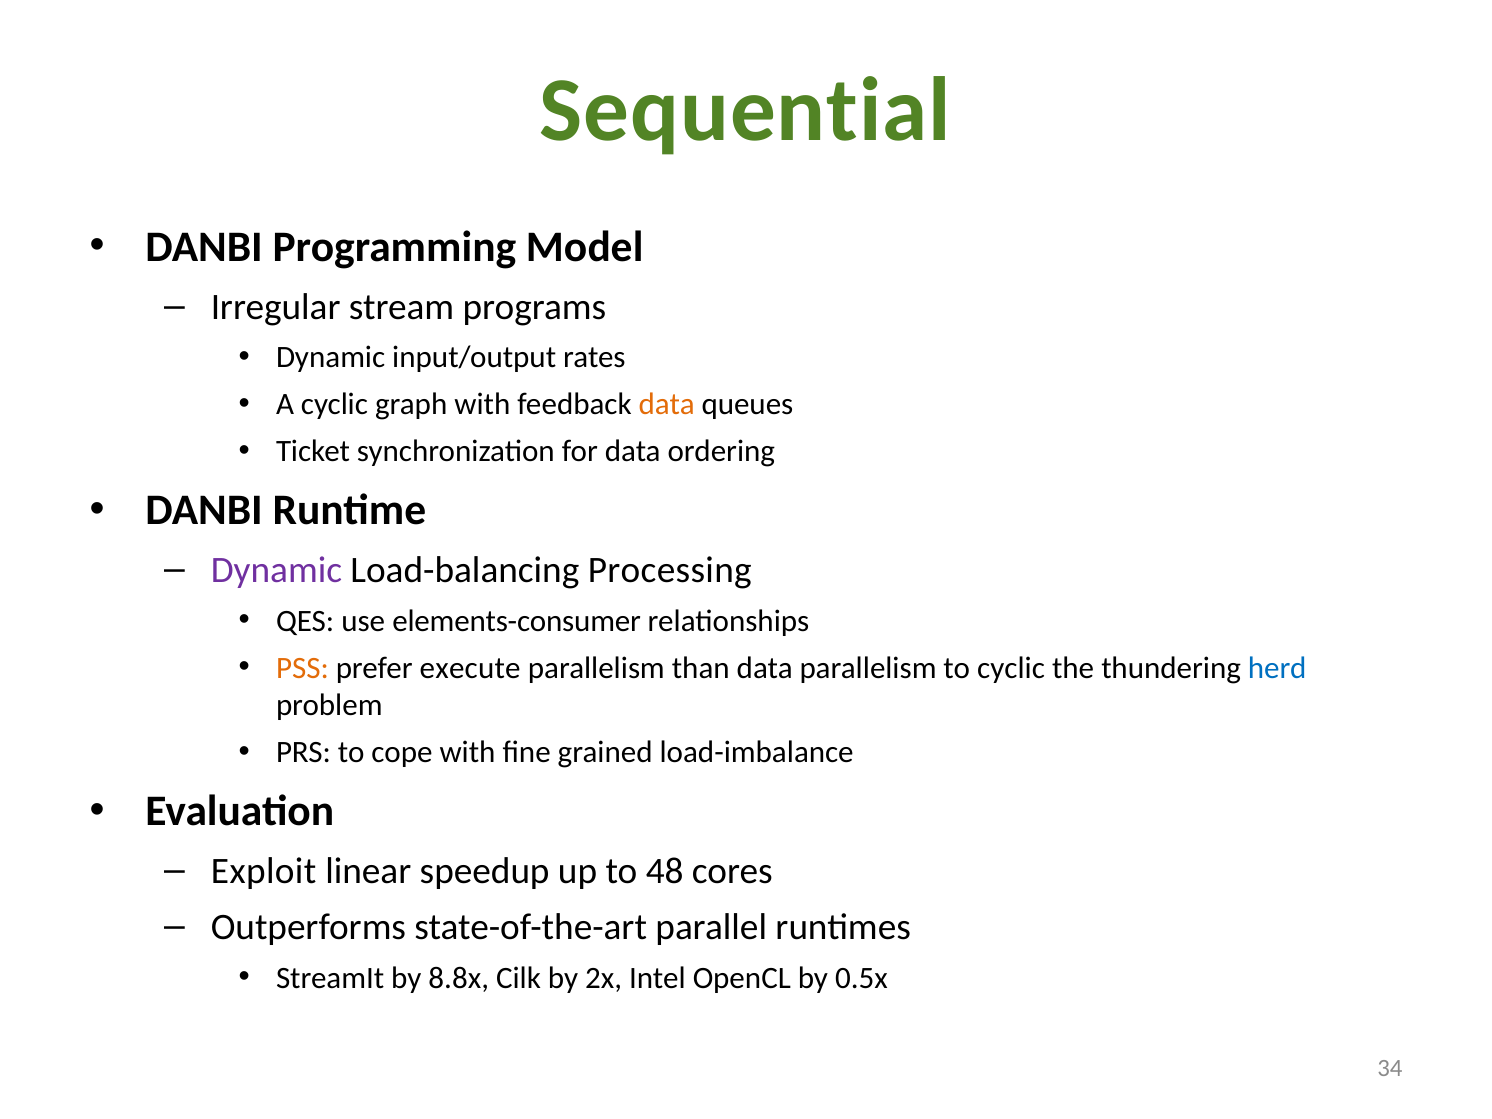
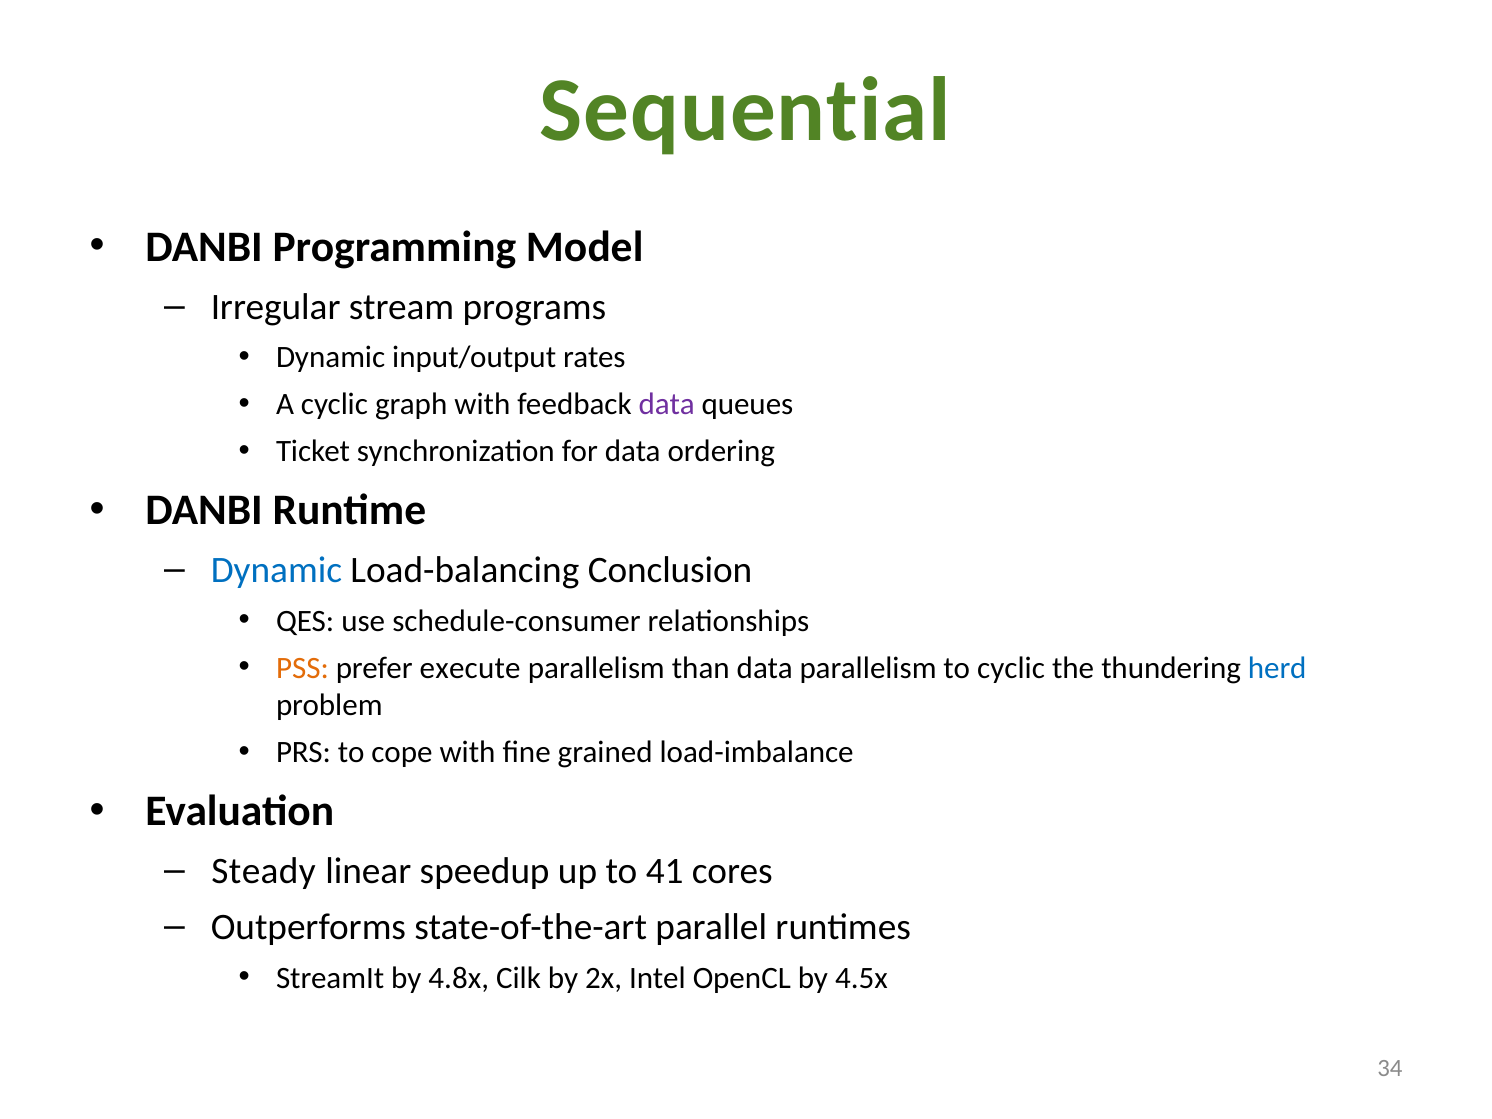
data at (667, 404) colour: orange -> purple
Dynamic at (276, 570) colour: purple -> blue
Processing: Processing -> Conclusion
elements-consumer: elements-consumer -> schedule-consumer
Exploit: Exploit -> Steady
48: 48 -> 41
8.8x: 8.8x -> 4.8x
0.5x: 0.5x -> 4.5x
